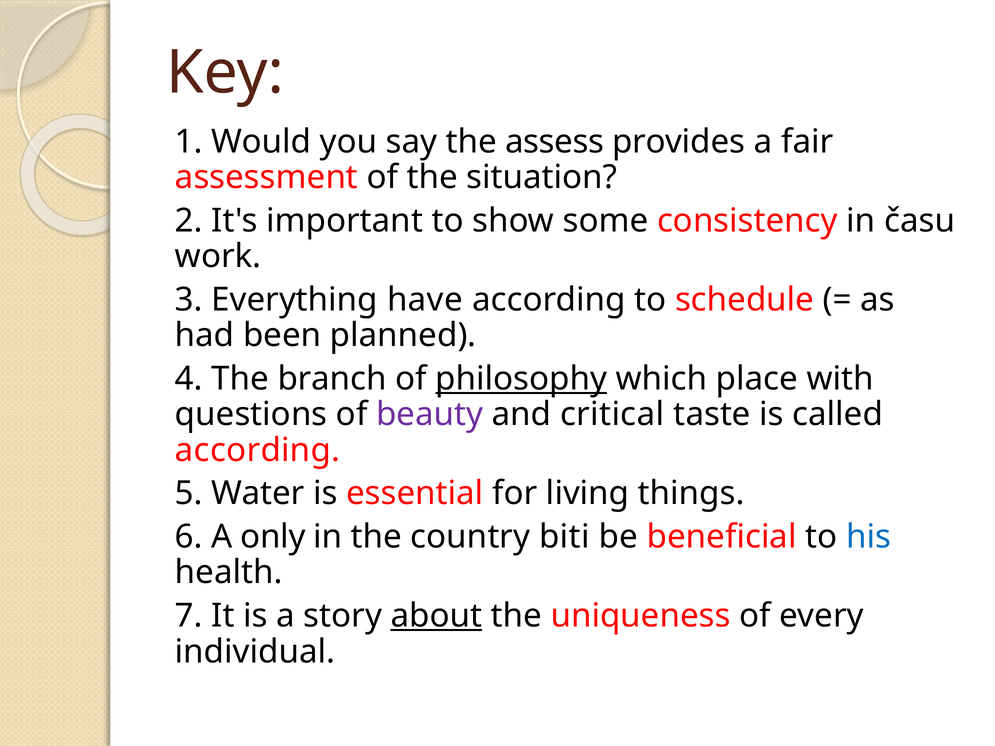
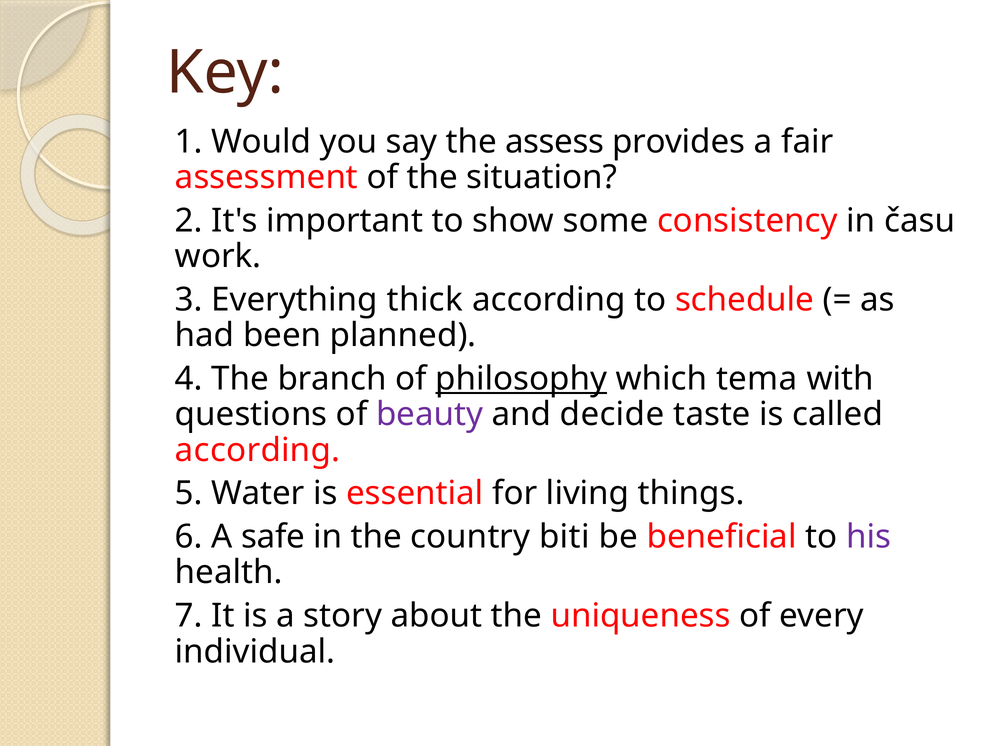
have: have -> thick
place: place -> tema
critical: critical -> decide
only: only -> safe
his colour: blue -> purple
about underline: present -> none
